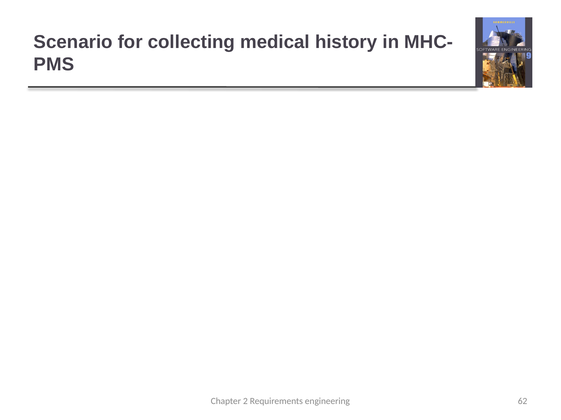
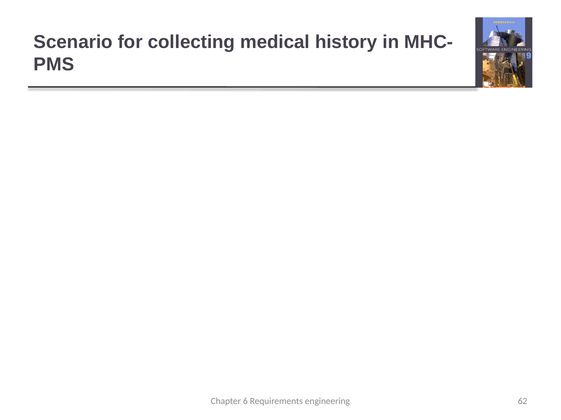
2: 2 -> 6
